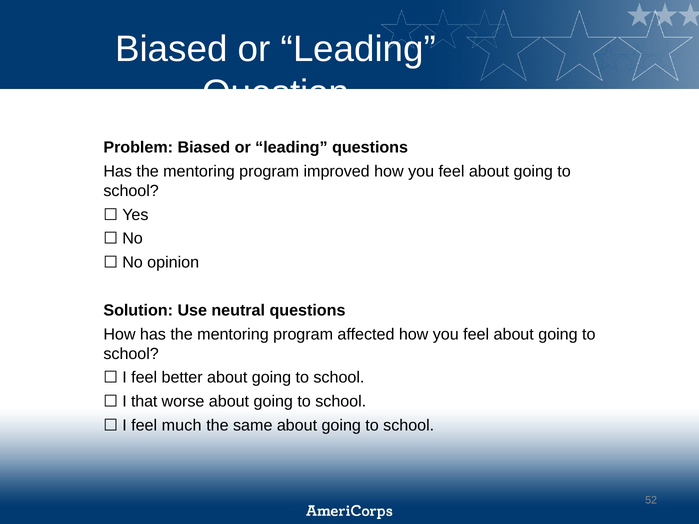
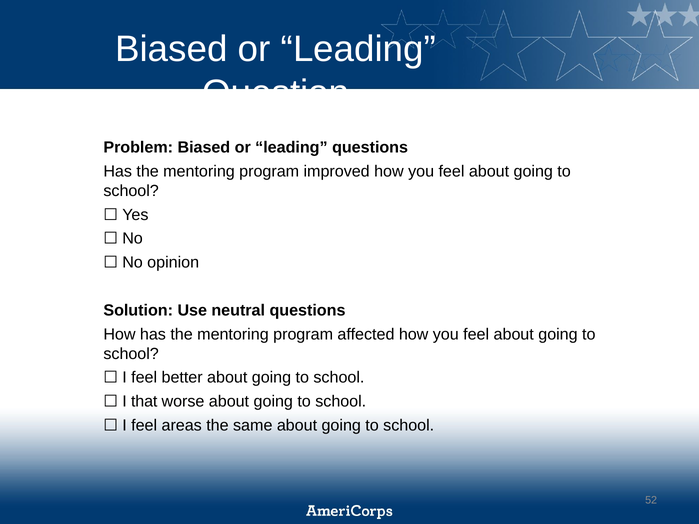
much: much -> areas
